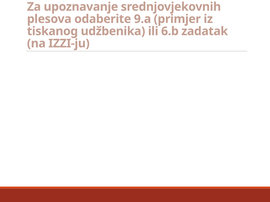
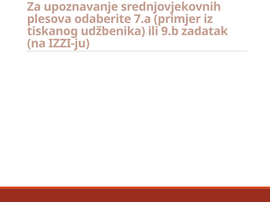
9.a: 9.a -> 7.a
6.b: 6.b -> 9.b
